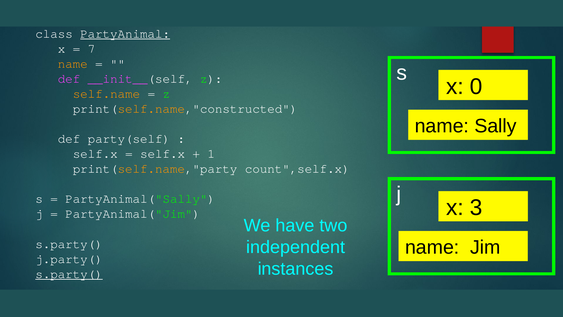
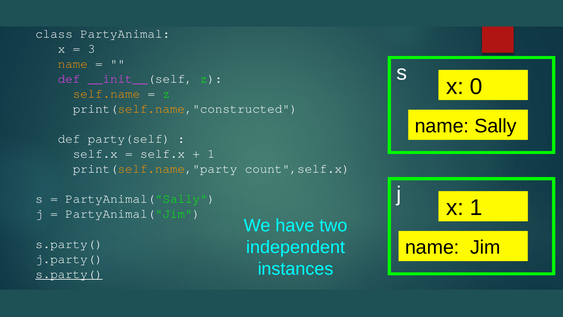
PartyAnimal underline: present -> none
7: 7 -> 3
x 3: 3 -> 1
